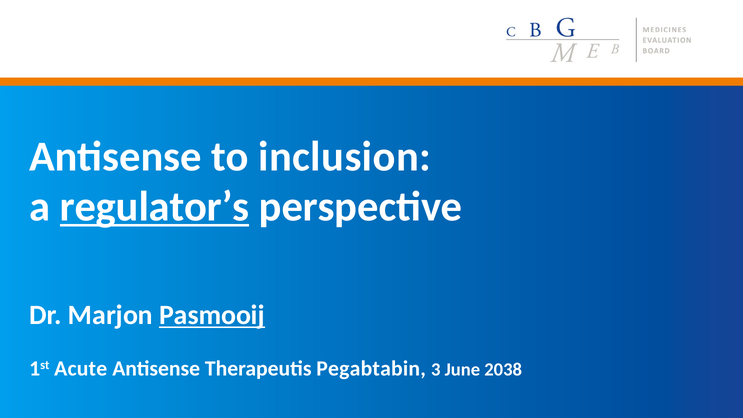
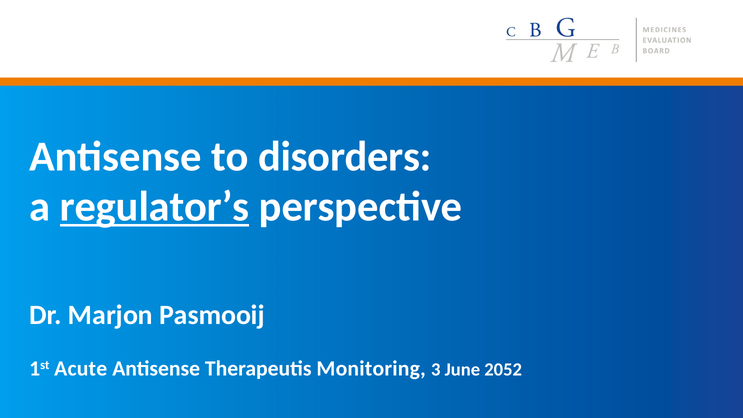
inclusion: inclusion -> disorders
Pasmooij underline: present -> none
Pegabtabin: Pegabtabin -> Monitoring
2038: 2038 -> 2052
